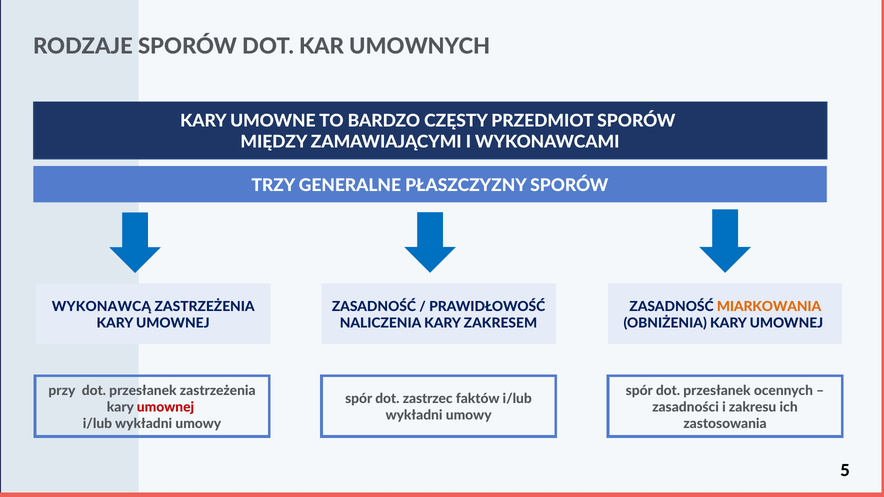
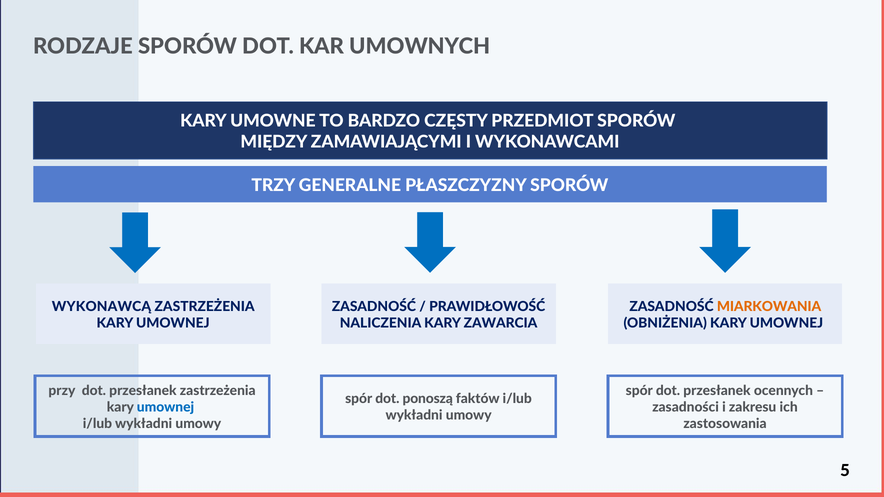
ZAKRESEM: ZAKRESEM -> ZAWARCIA
zastrzec: zastrzec -> ponoszą
umownej at (166, 407) colour: red -> blue
